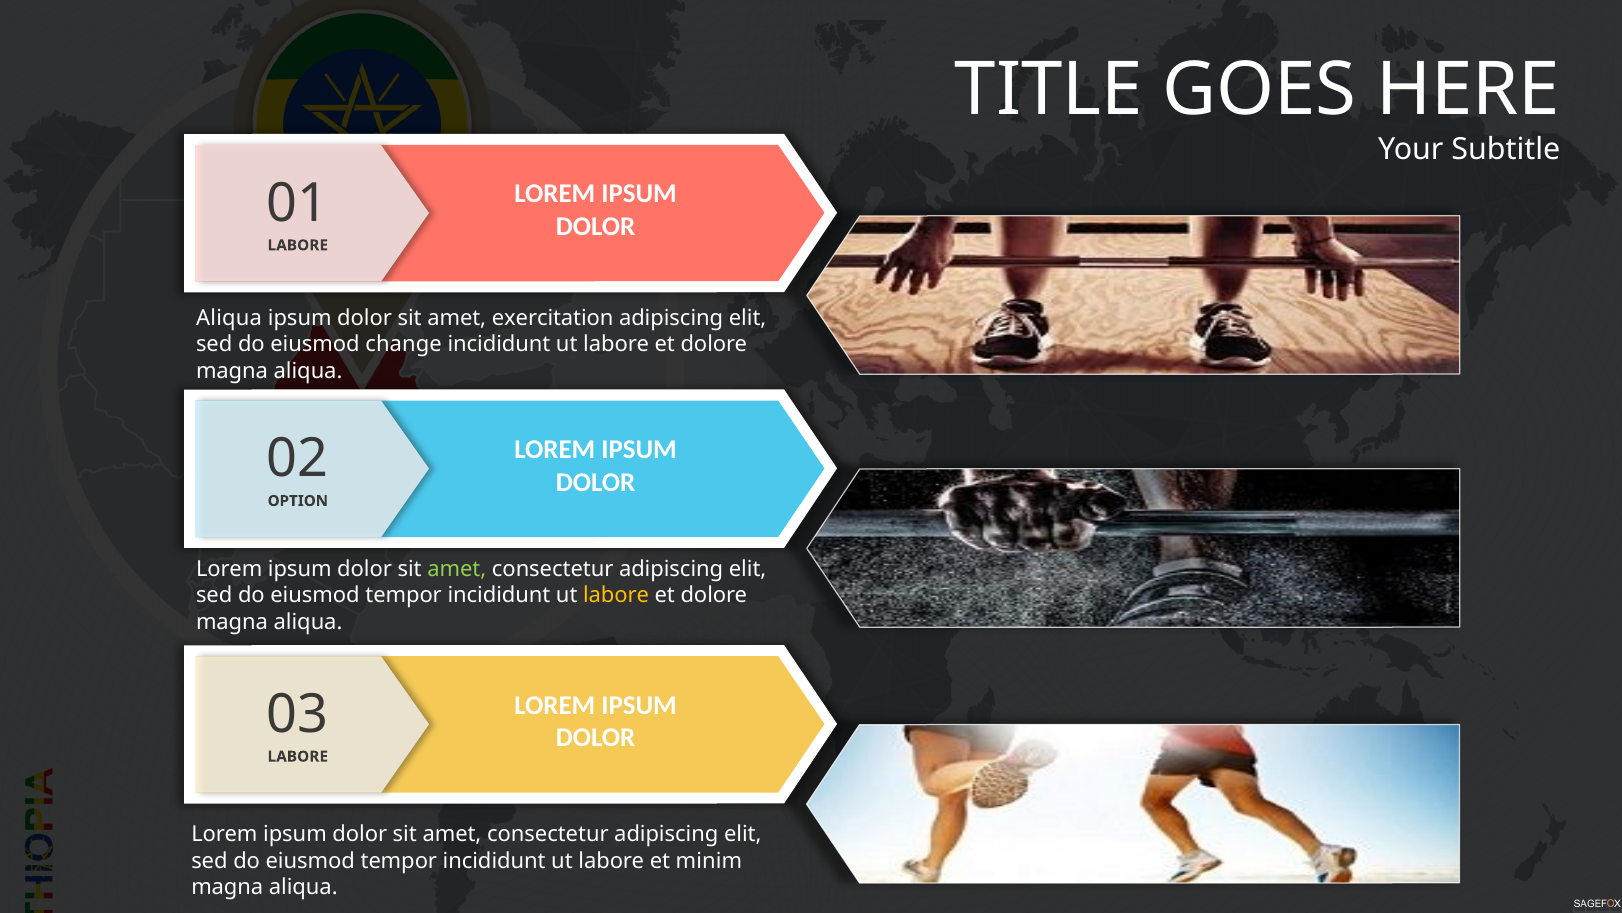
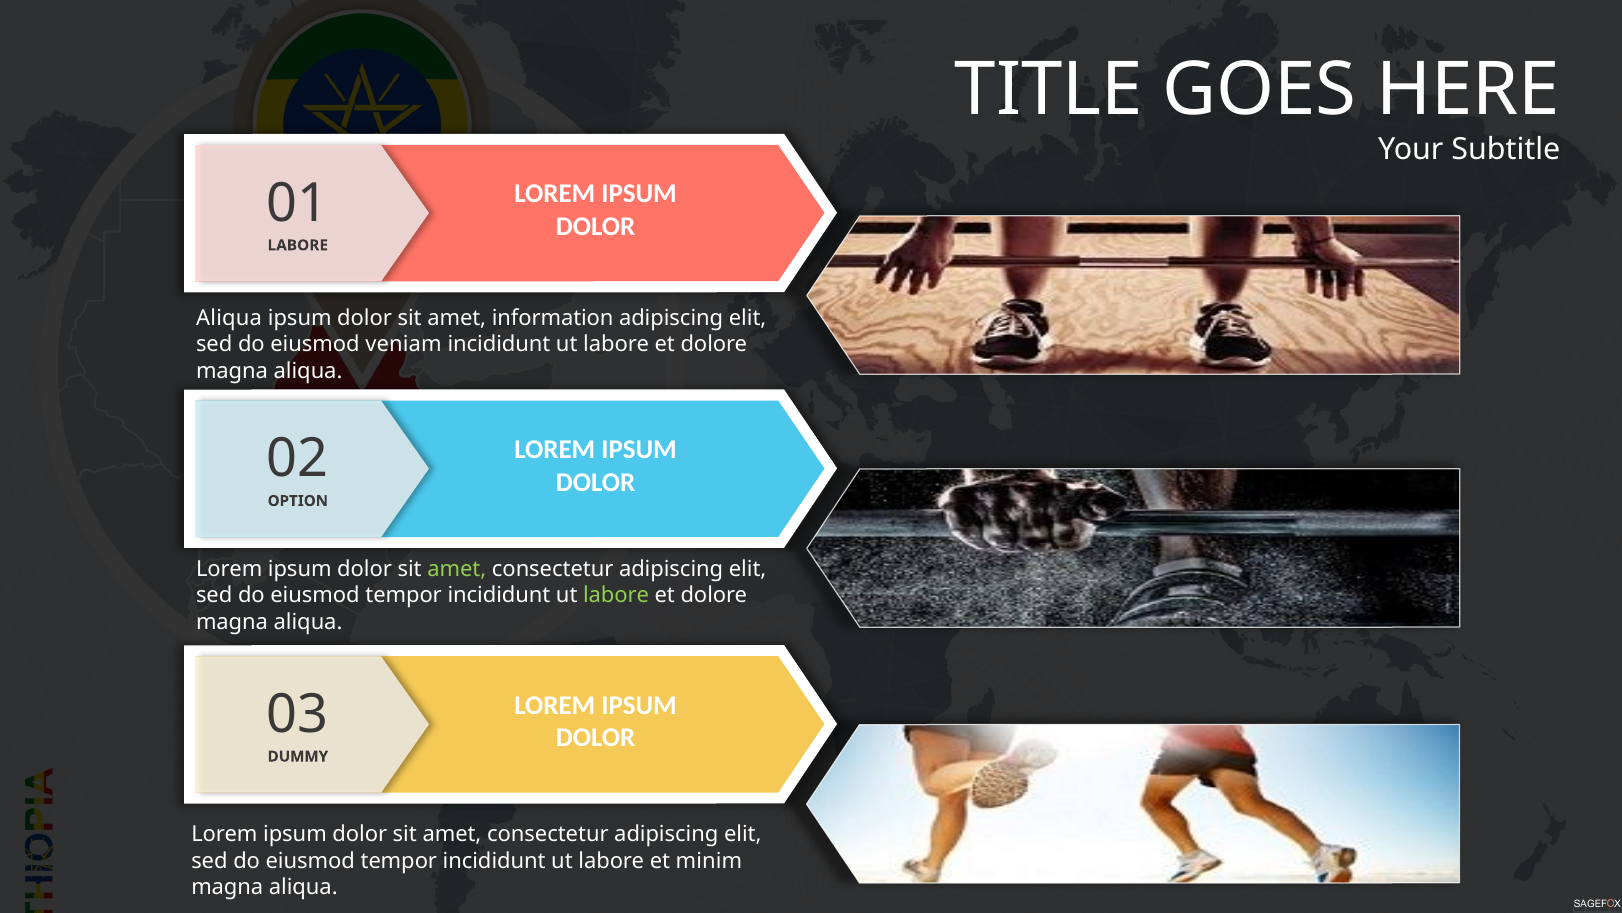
exercitation: exercitation -> information
change: change -> veniam
labore at (616, 595) colour: yellow -> light green
LABORE at (298, 756): LABORE -> DUMMY
